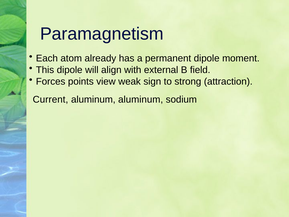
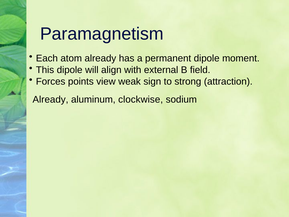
Current at (50, 99): Current -> Already
aluminum aluminum: aluminum -> clockwise
